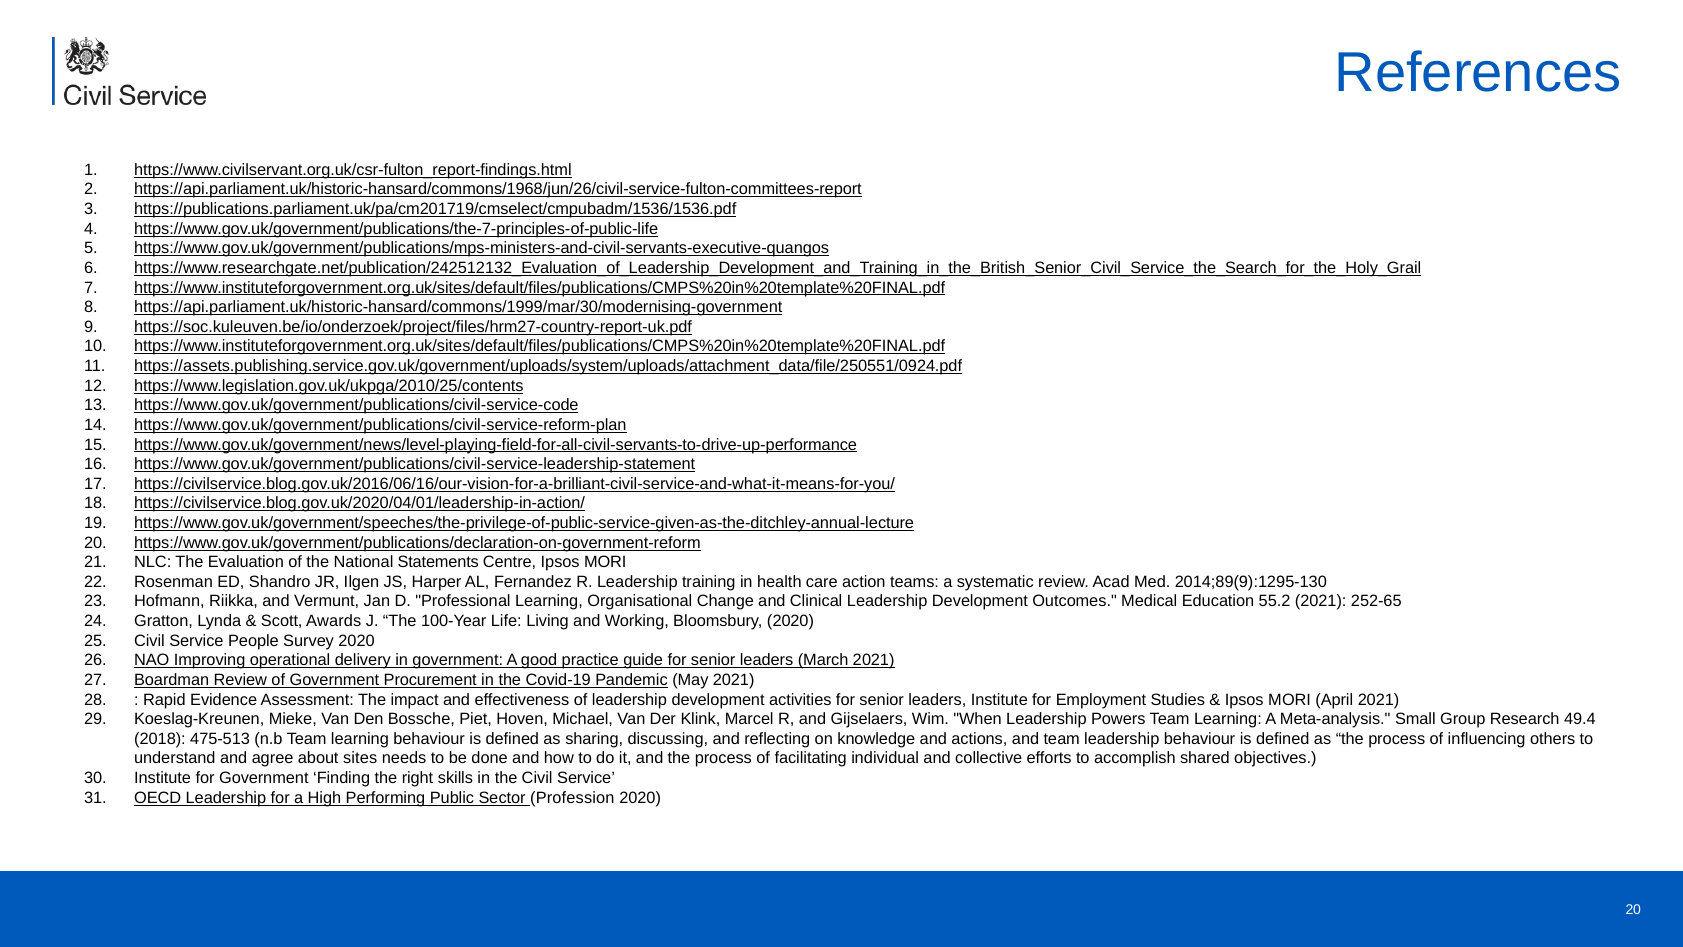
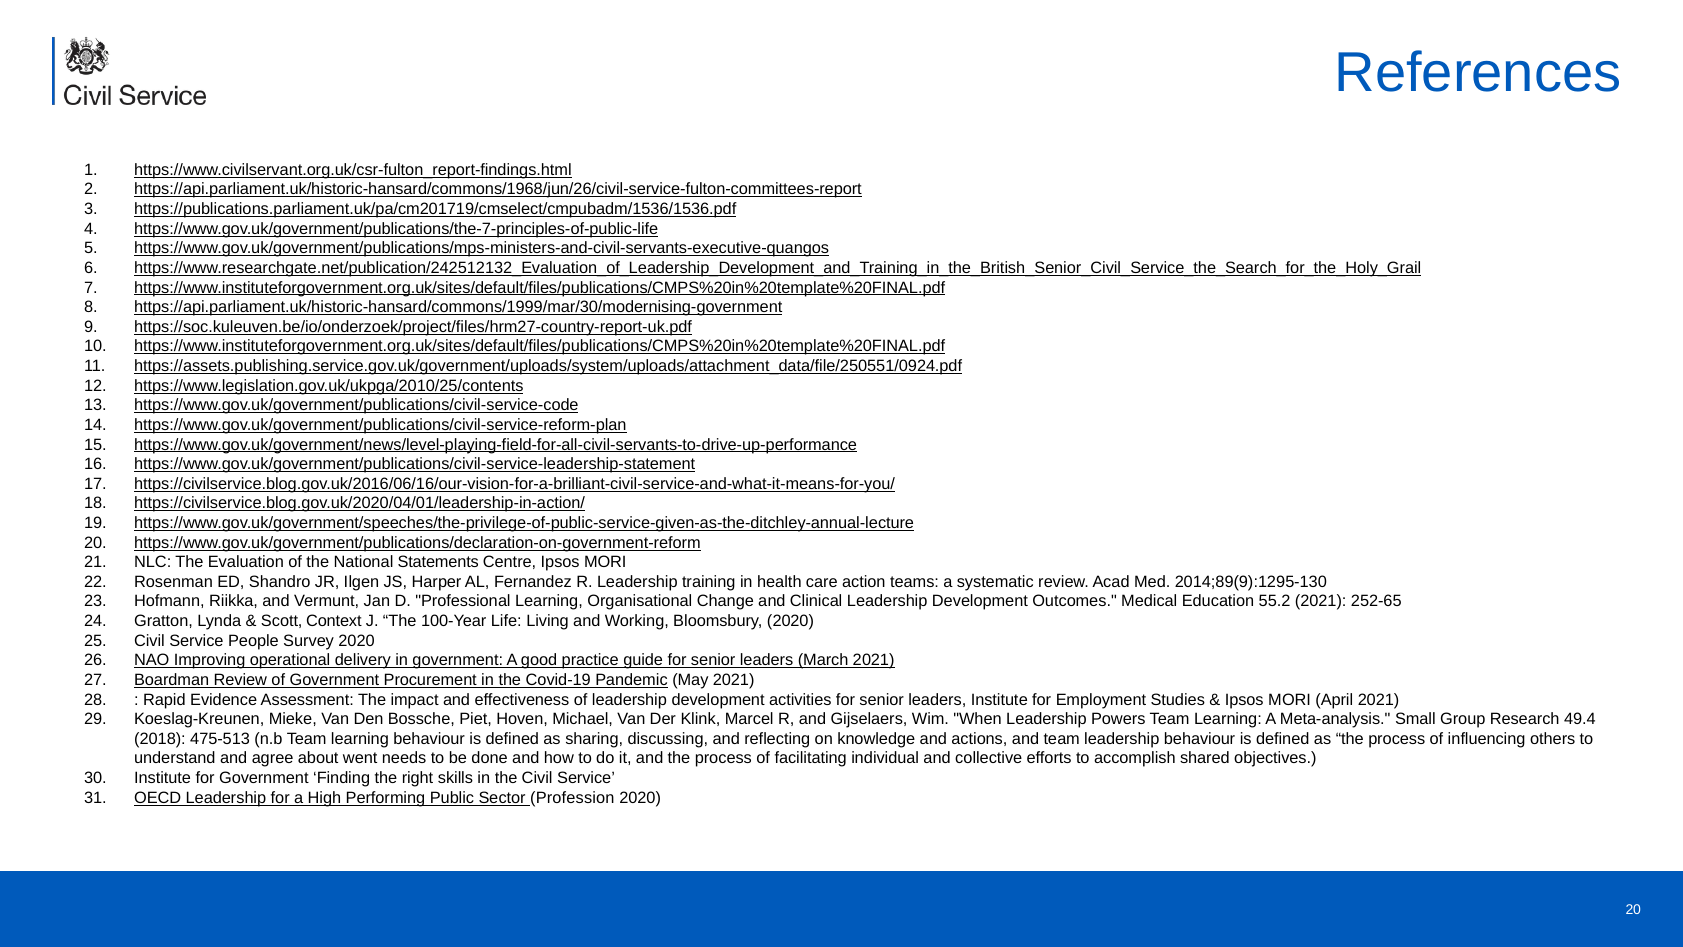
Awards: Awards -> Context
sites: sites -> went
